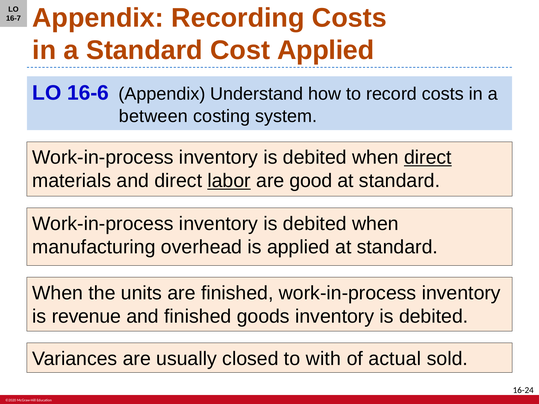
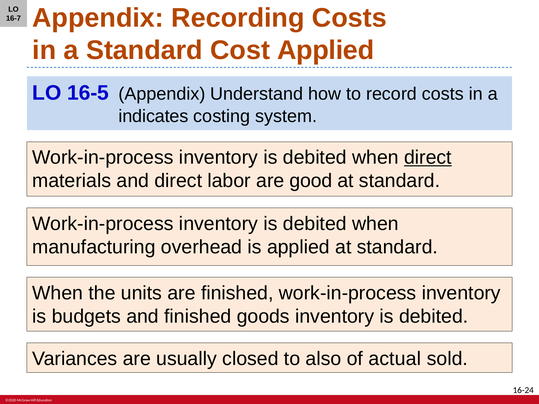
16-6: 16-6 -> 16-5
between: between -> indicates
labor underline: present -> none
revenue: revenue -> budgets
with: with -> also
